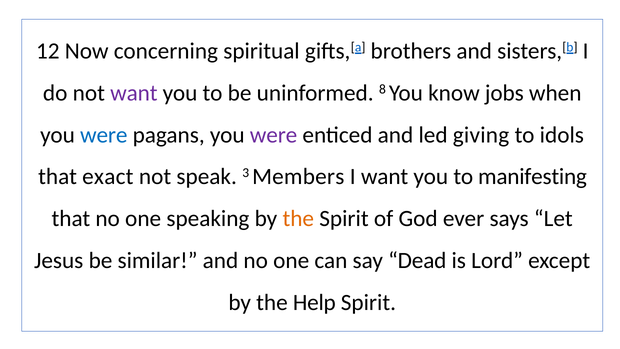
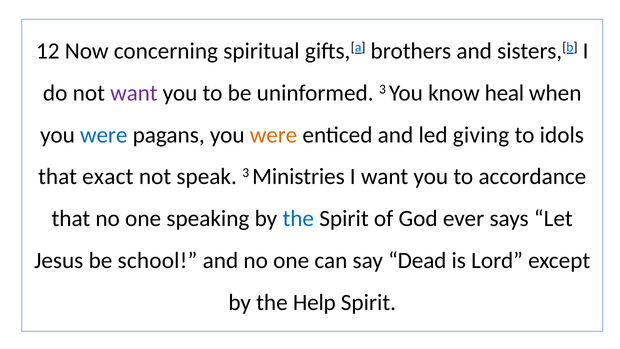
uninformed 8: 8 -> 3
jobs: jobs -> heal
were at (274, 135) colour: purple -> orange
Members: Members -> Ministries
manifesting: manifesting -> accordance
the at (298, 218) colour: orange -> blue
similar: similar -> school
